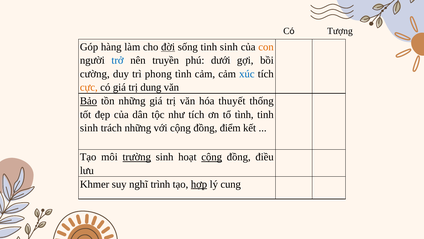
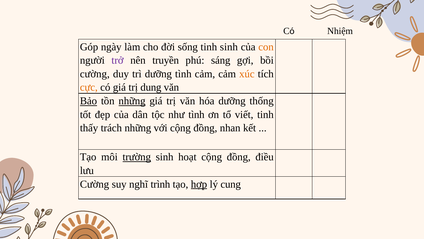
Tượng: Tượng -> Nhiệm
hàng: hàng -> ngày
đời underline: present -> none
trở colour: blue -> purple
dưới: dưới -> sáng
trì phong: phong -> dưỡng
xúc colour: blue -> orange
những at (132, 101) underline: none -> present
hóa thuyết: thuyết -> dưỡng
như tích: tích -> tình
tổ tình: tình -> viết
sinh at (89, 128): sinh -> thấy
điểm: điểm -> nhan
cộng at (212, 157) underline: present -> none
Khmer at (95, 184): Khmer -> Cường
